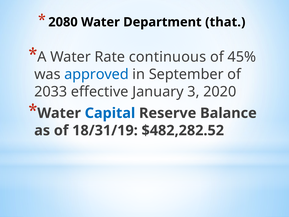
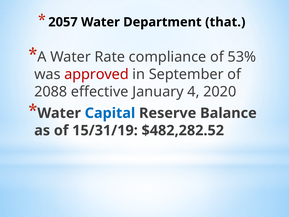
2080: 2080 -> 2057
continuous: continuous -> compliance
45%: 45% -> 53%
approved colour: blue -> red
2033: 2033 -> 2088
3: 3 -> 4
18/31/19: 18/31/19 -> 15/31/19
